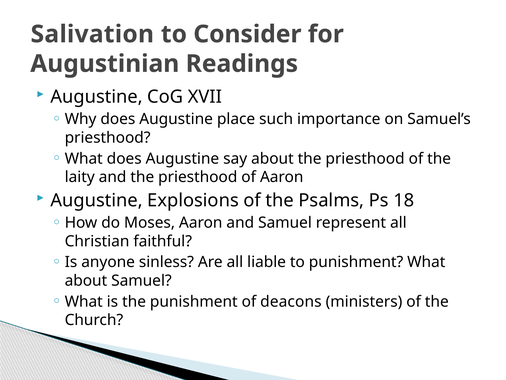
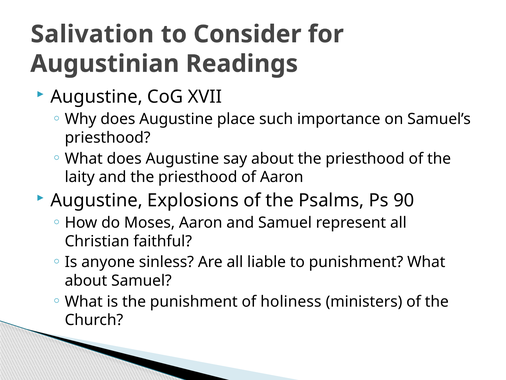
18: 18 -> 90
deacons: deacons -> holiness
